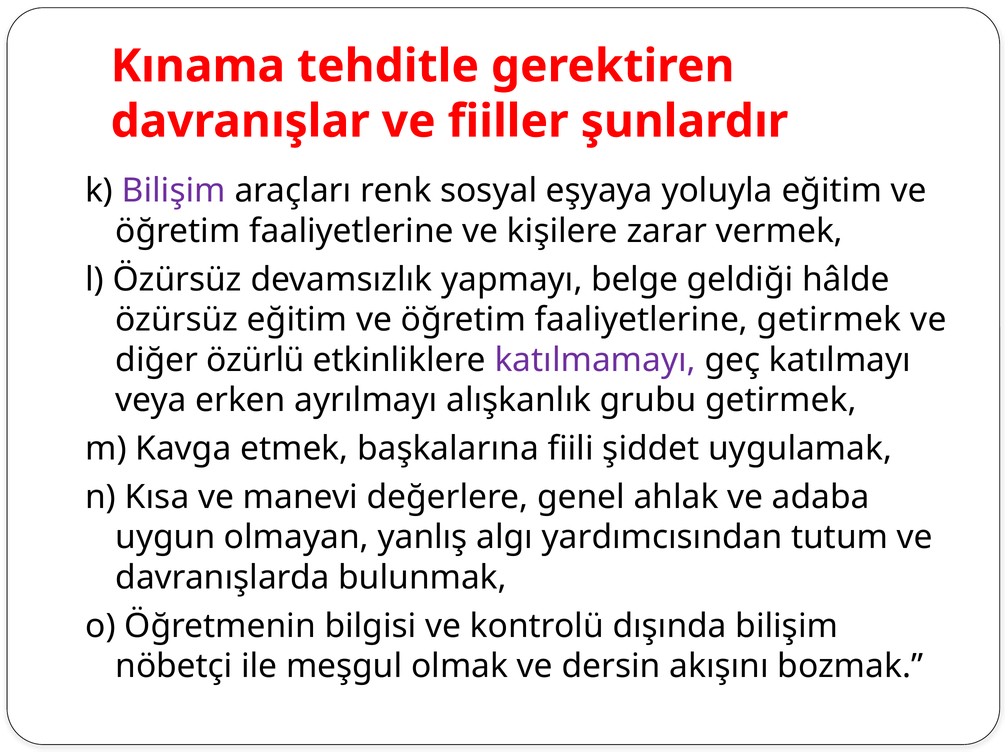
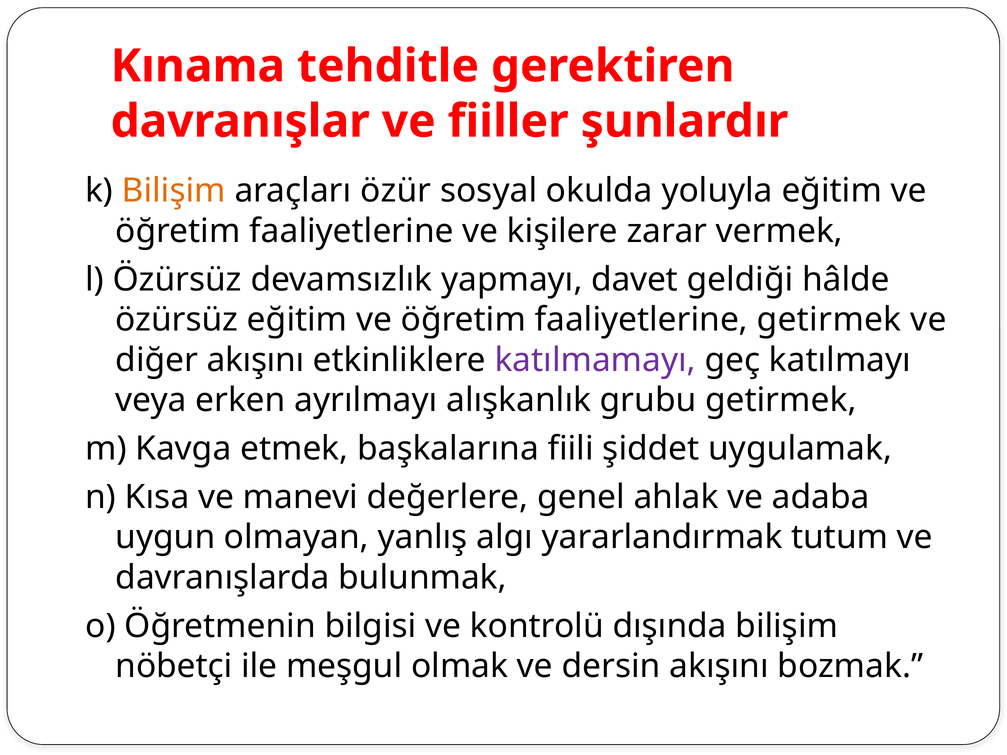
Bilişim at (174, 191) colour: purple -> orange
renk: renk -> özür
eşyaya: eşyaya -> okulda
belge: belge -> davet
diğer özürlü: özürlü -> akışını
yardımcısından: yardımcısından -> yararlandırmak
